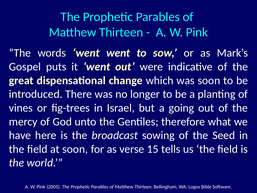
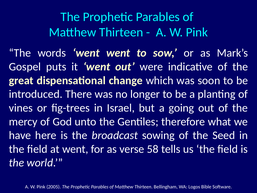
at soon: soon -> went
15: 15 -> 58
